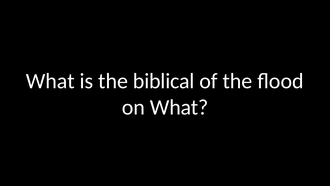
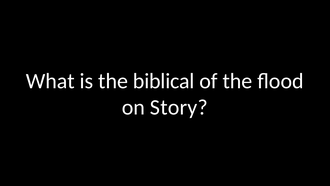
on What: What -> Story
